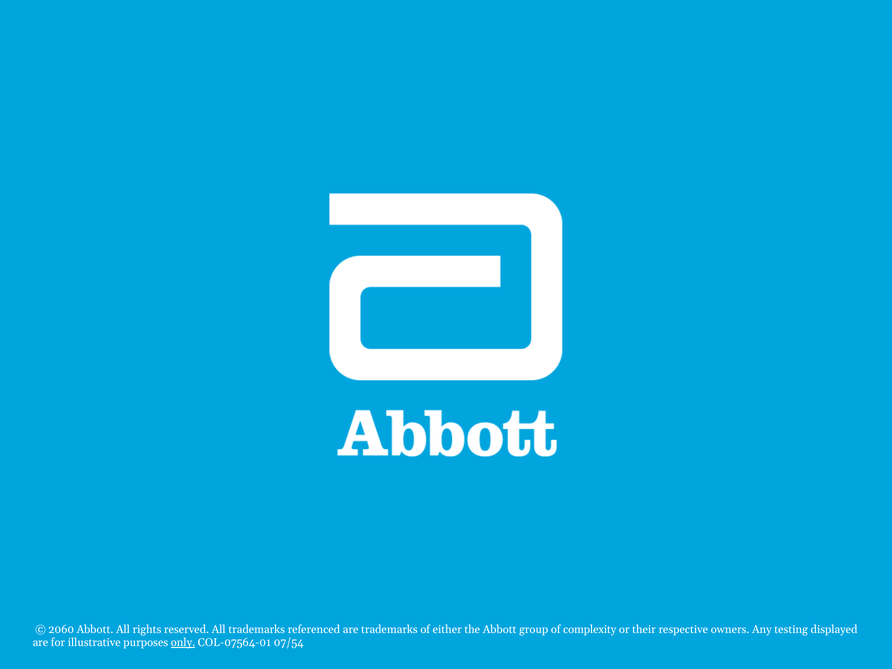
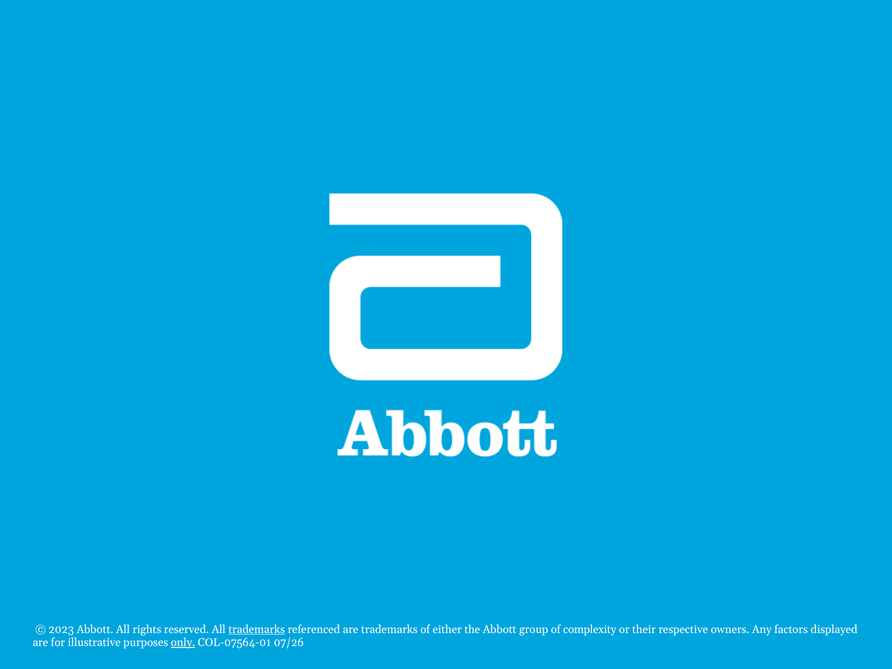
2060: 2060 -> 2023
trademarks at (257, 629) underline: none -> present
testing: testing -> factors
07/54: 07/54 -> 07/26
